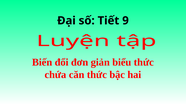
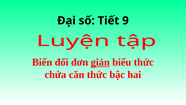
giản underline: none -> present
